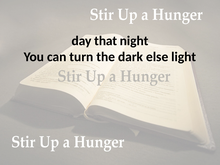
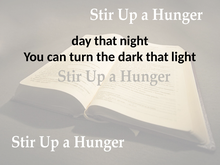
dark else: else -> that
